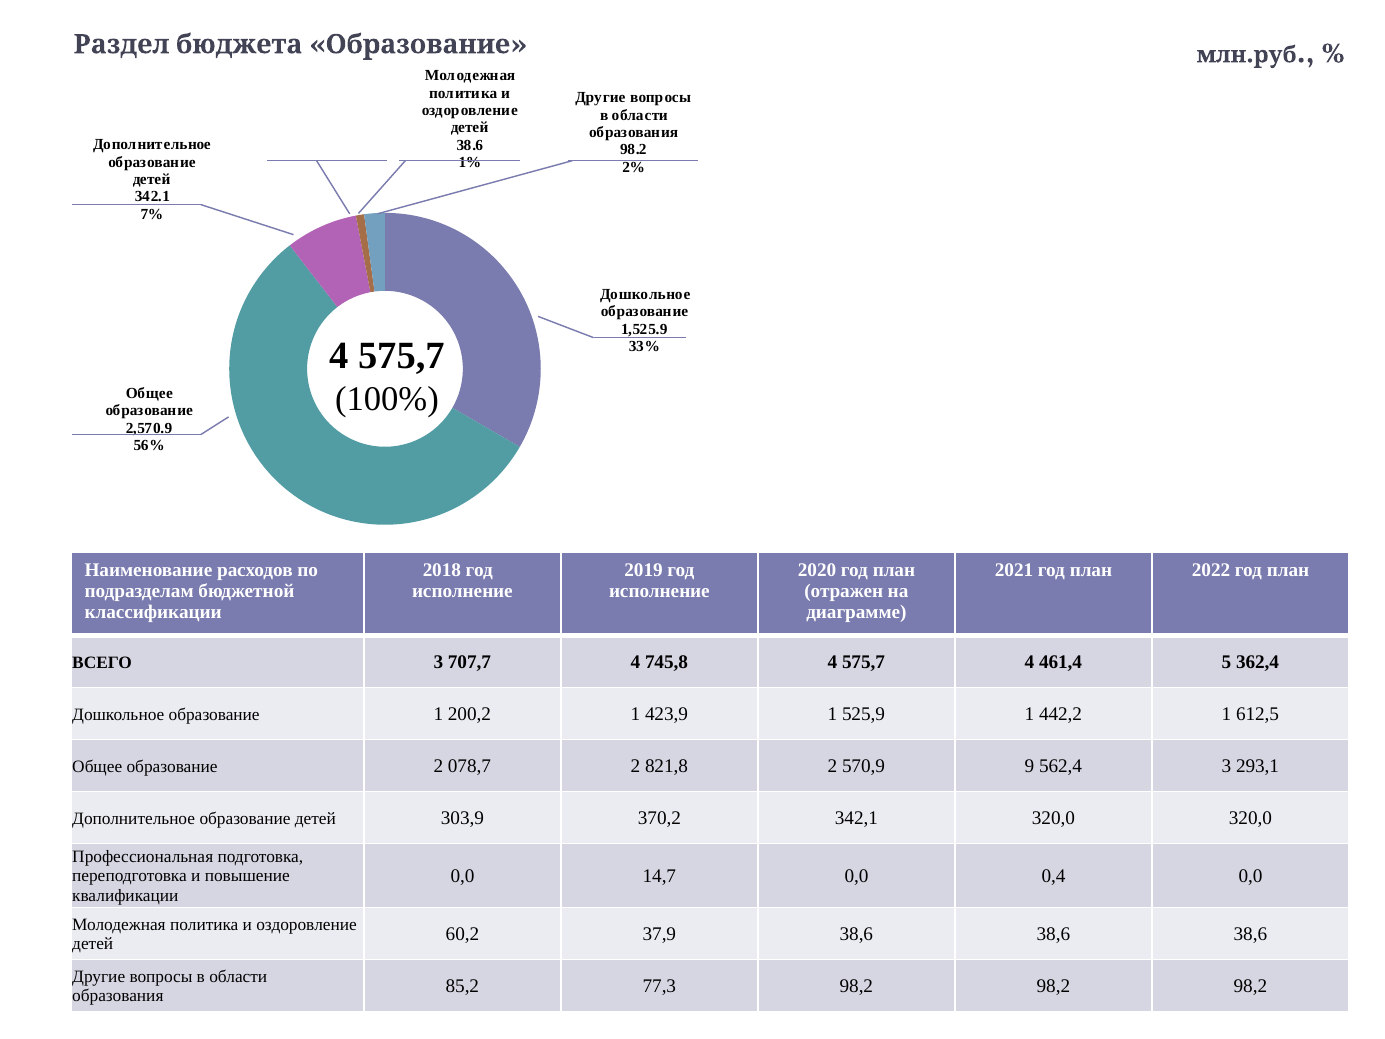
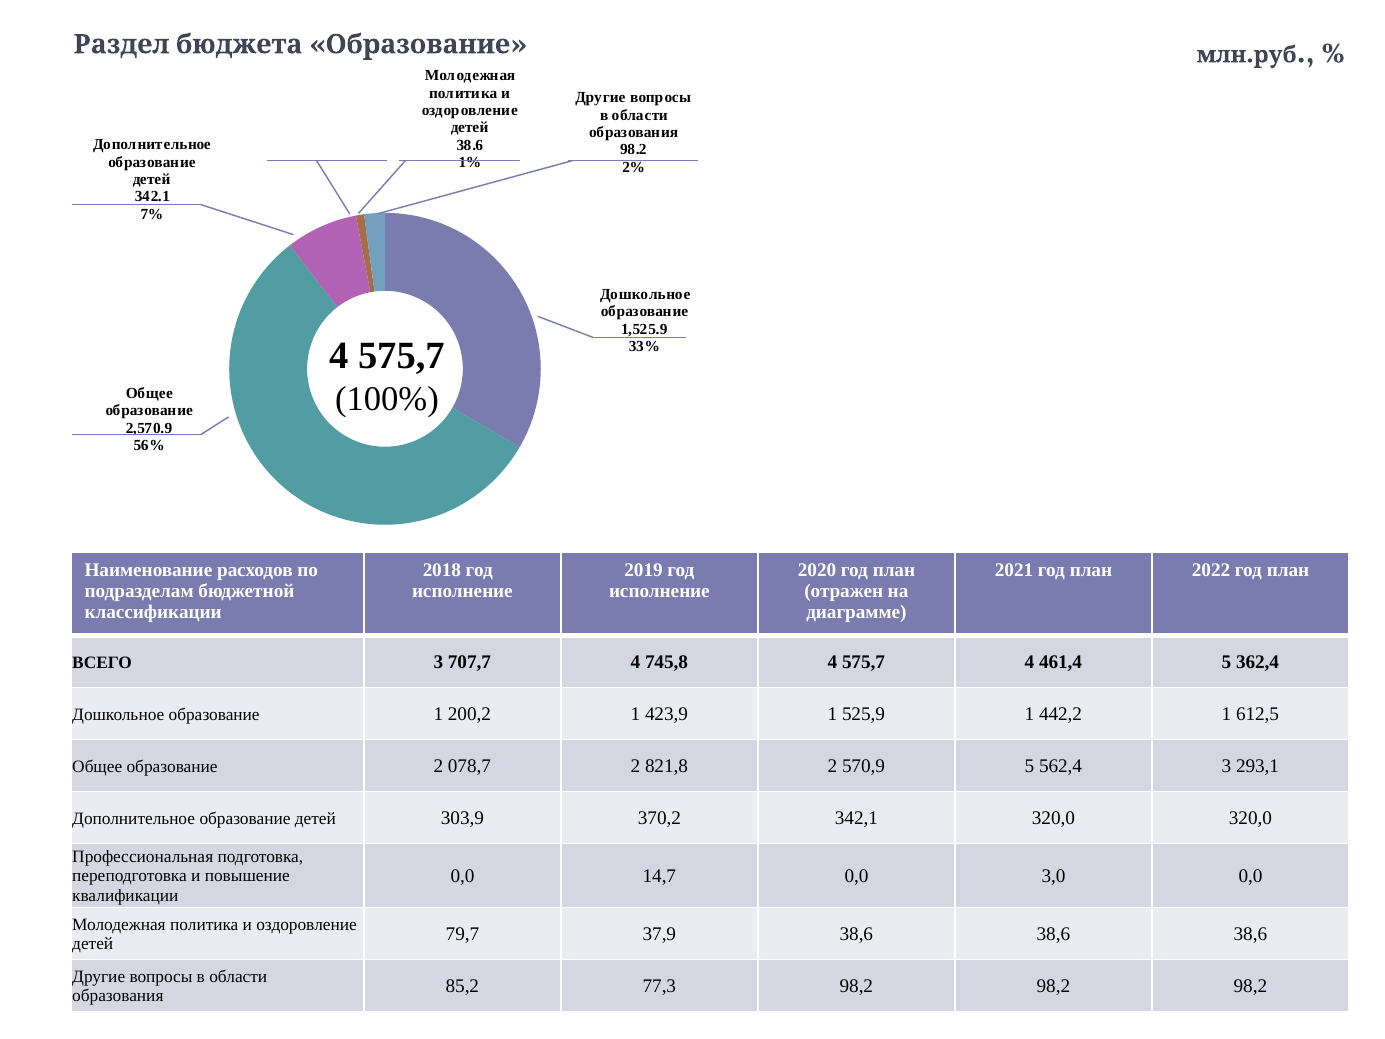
570,9 9: 9 -> 5
0,4: 0,4 -> 3,0
60,2: 60,2 -> 79,7
